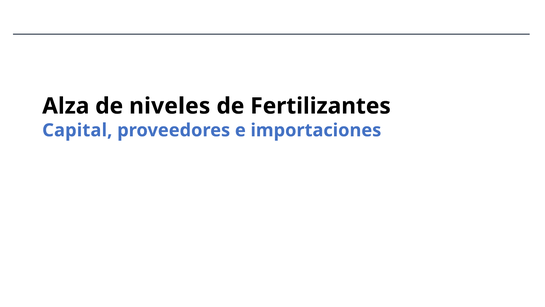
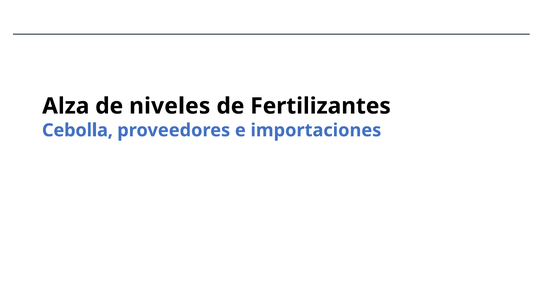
Capital: Capital -> Cebolla
